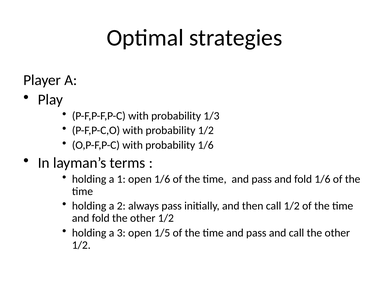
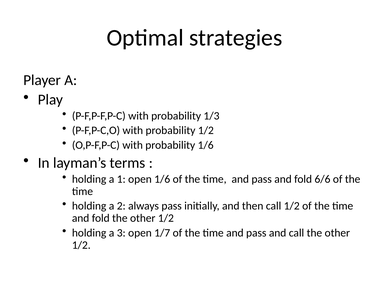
fold 1/6: 1/6 -> 6/6
1/5: 1/5 -> 1/7
